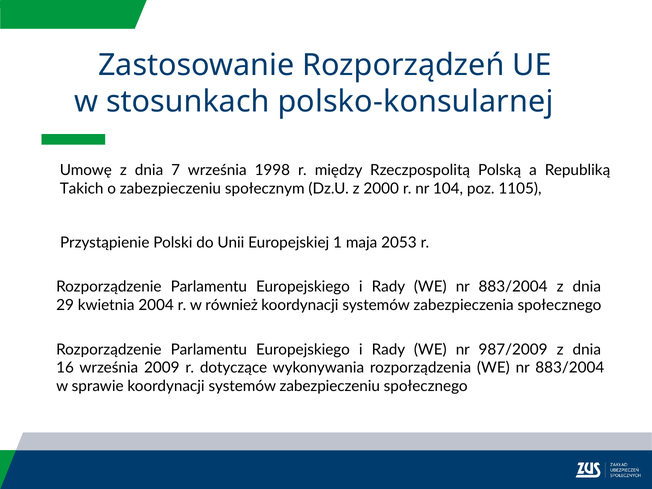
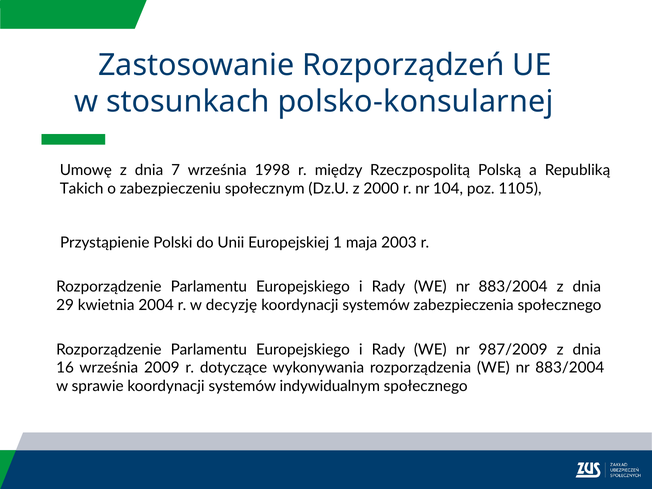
2053: 2053 -> 2003
również: również -> decyzję
systemów zabezpieczeniu: zabezpieczeniu -> indywidualnym
